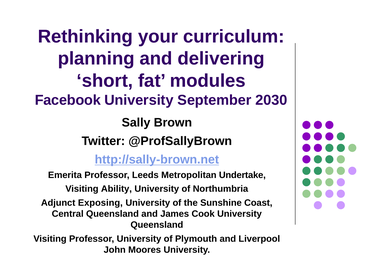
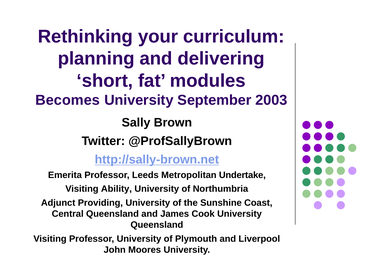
Facebook: Facebook -> Becomes
2030: 2030 -> 2003
Exposing: Exposing -> Providing
